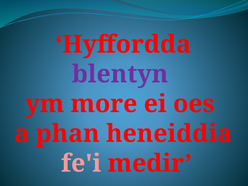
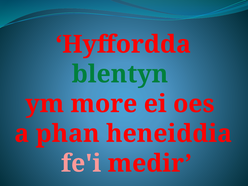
blentyn colour: purple -> green
